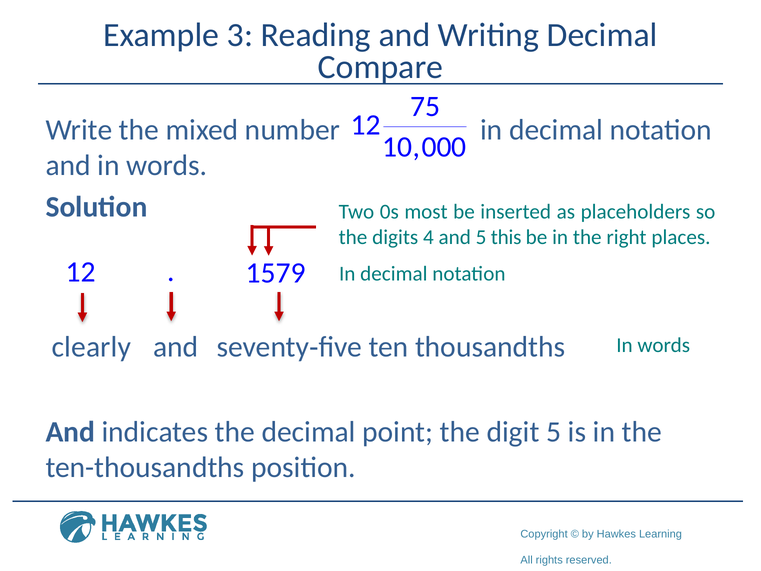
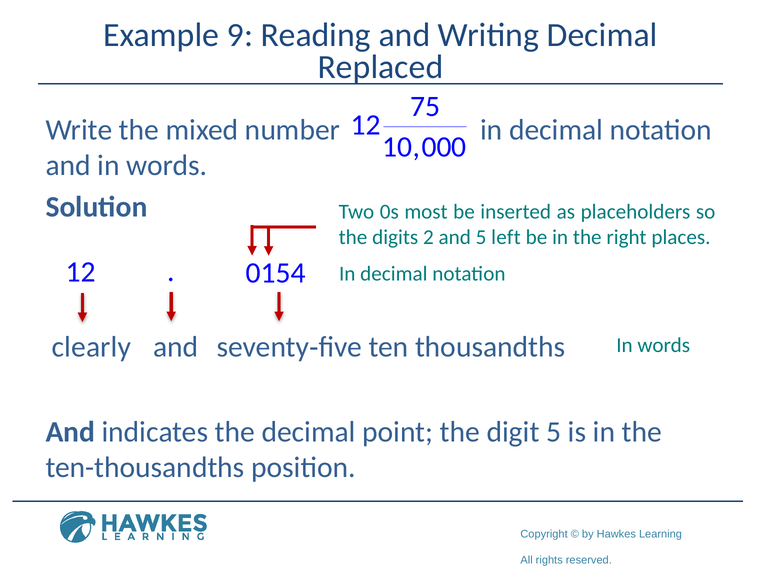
3: 3 -> 9
Compare: Compare -> Replaced
4: 4 -> 2
this: this -> left
1579: 1579 -> 0154
